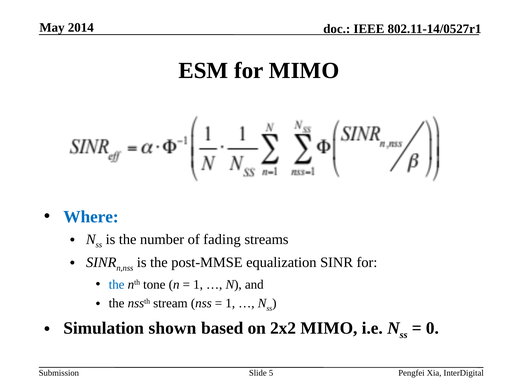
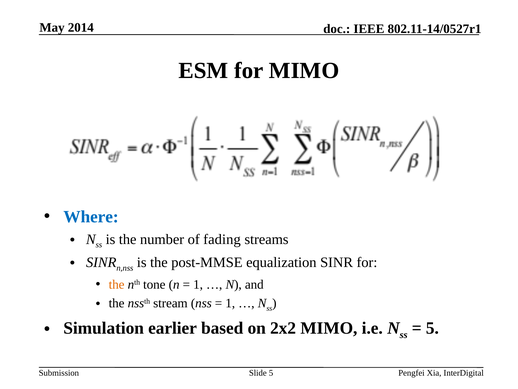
the at (117, 284) colour: blue -> orange
shown: shown -> earlier
0 at (432, 328): 0 -> 5
